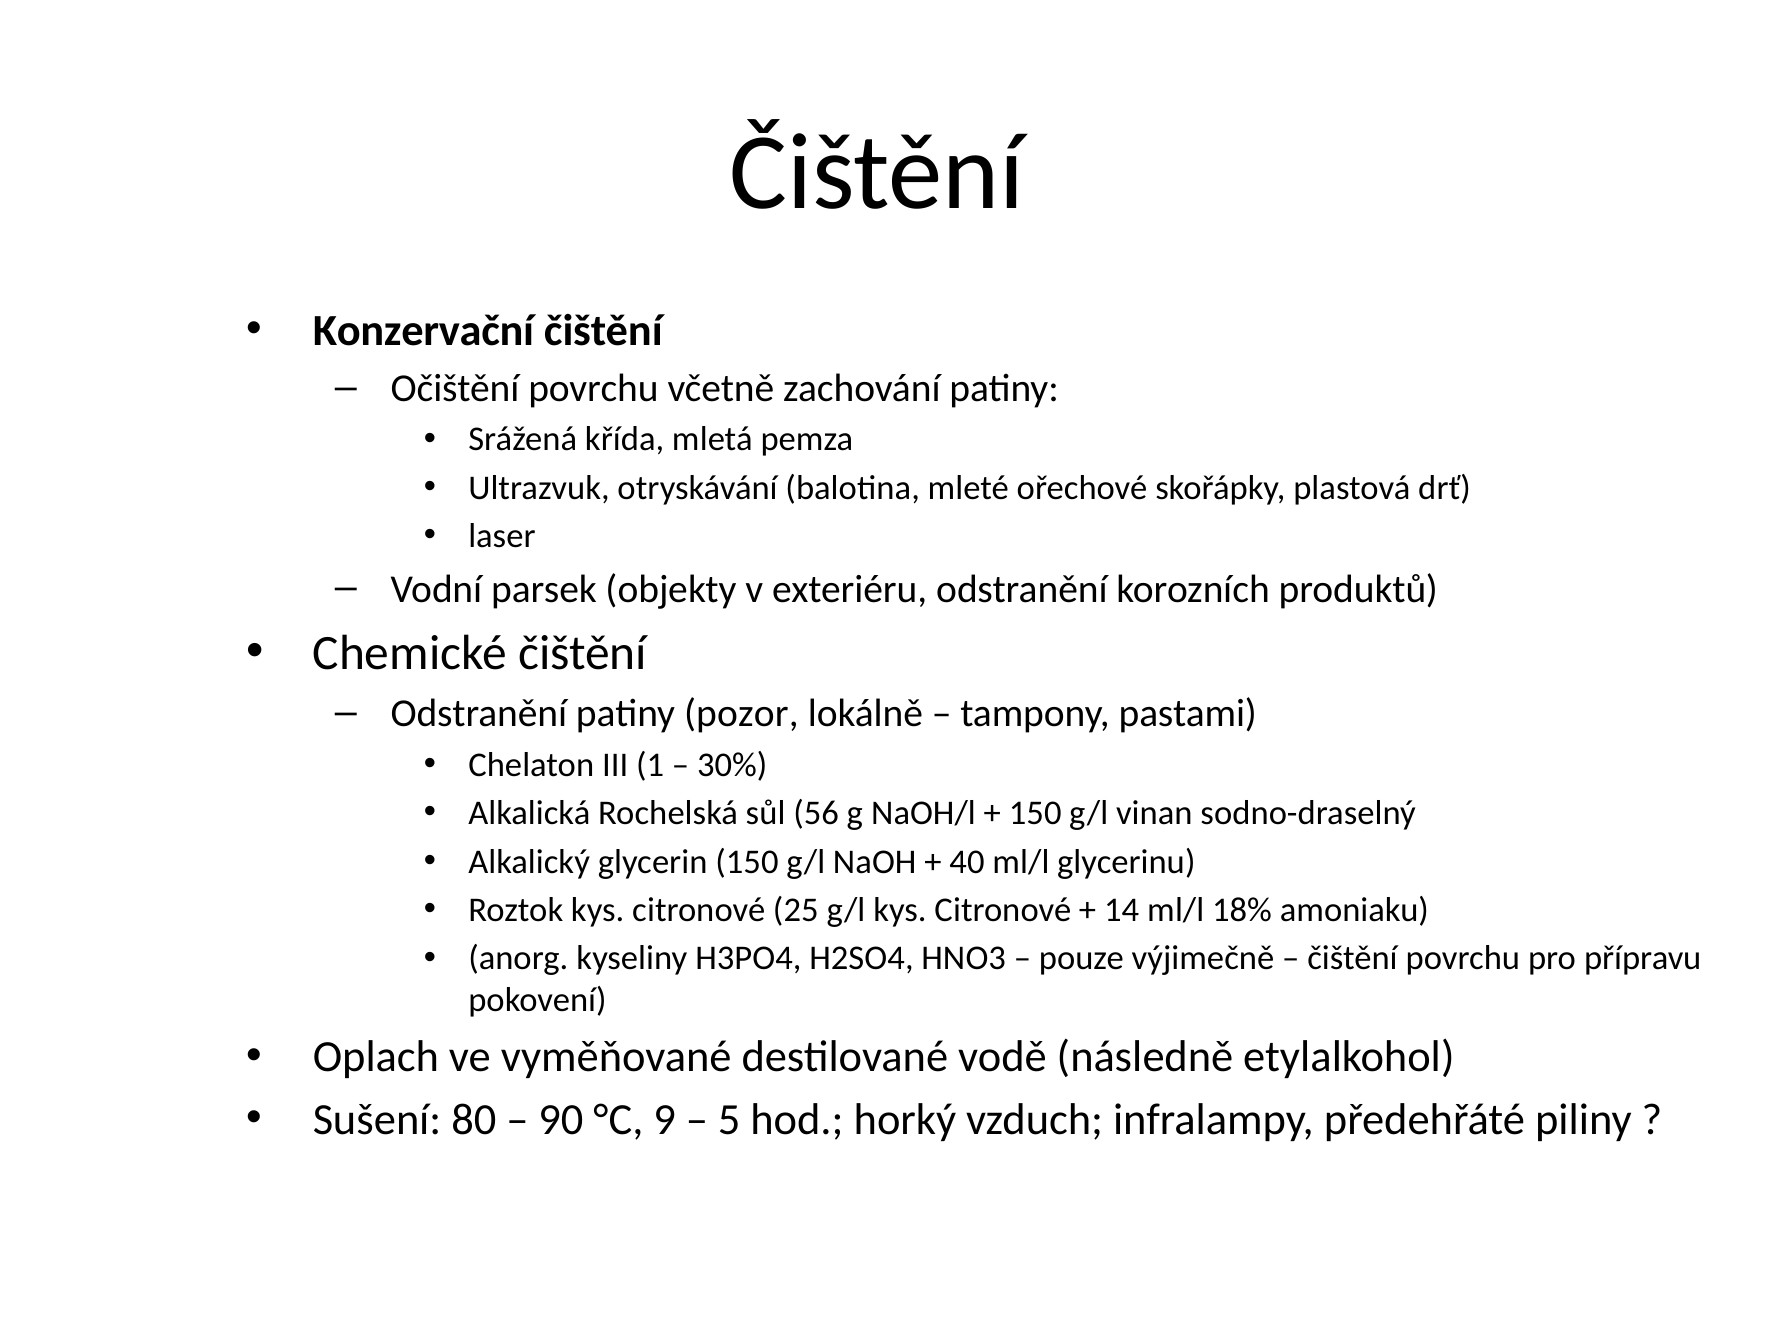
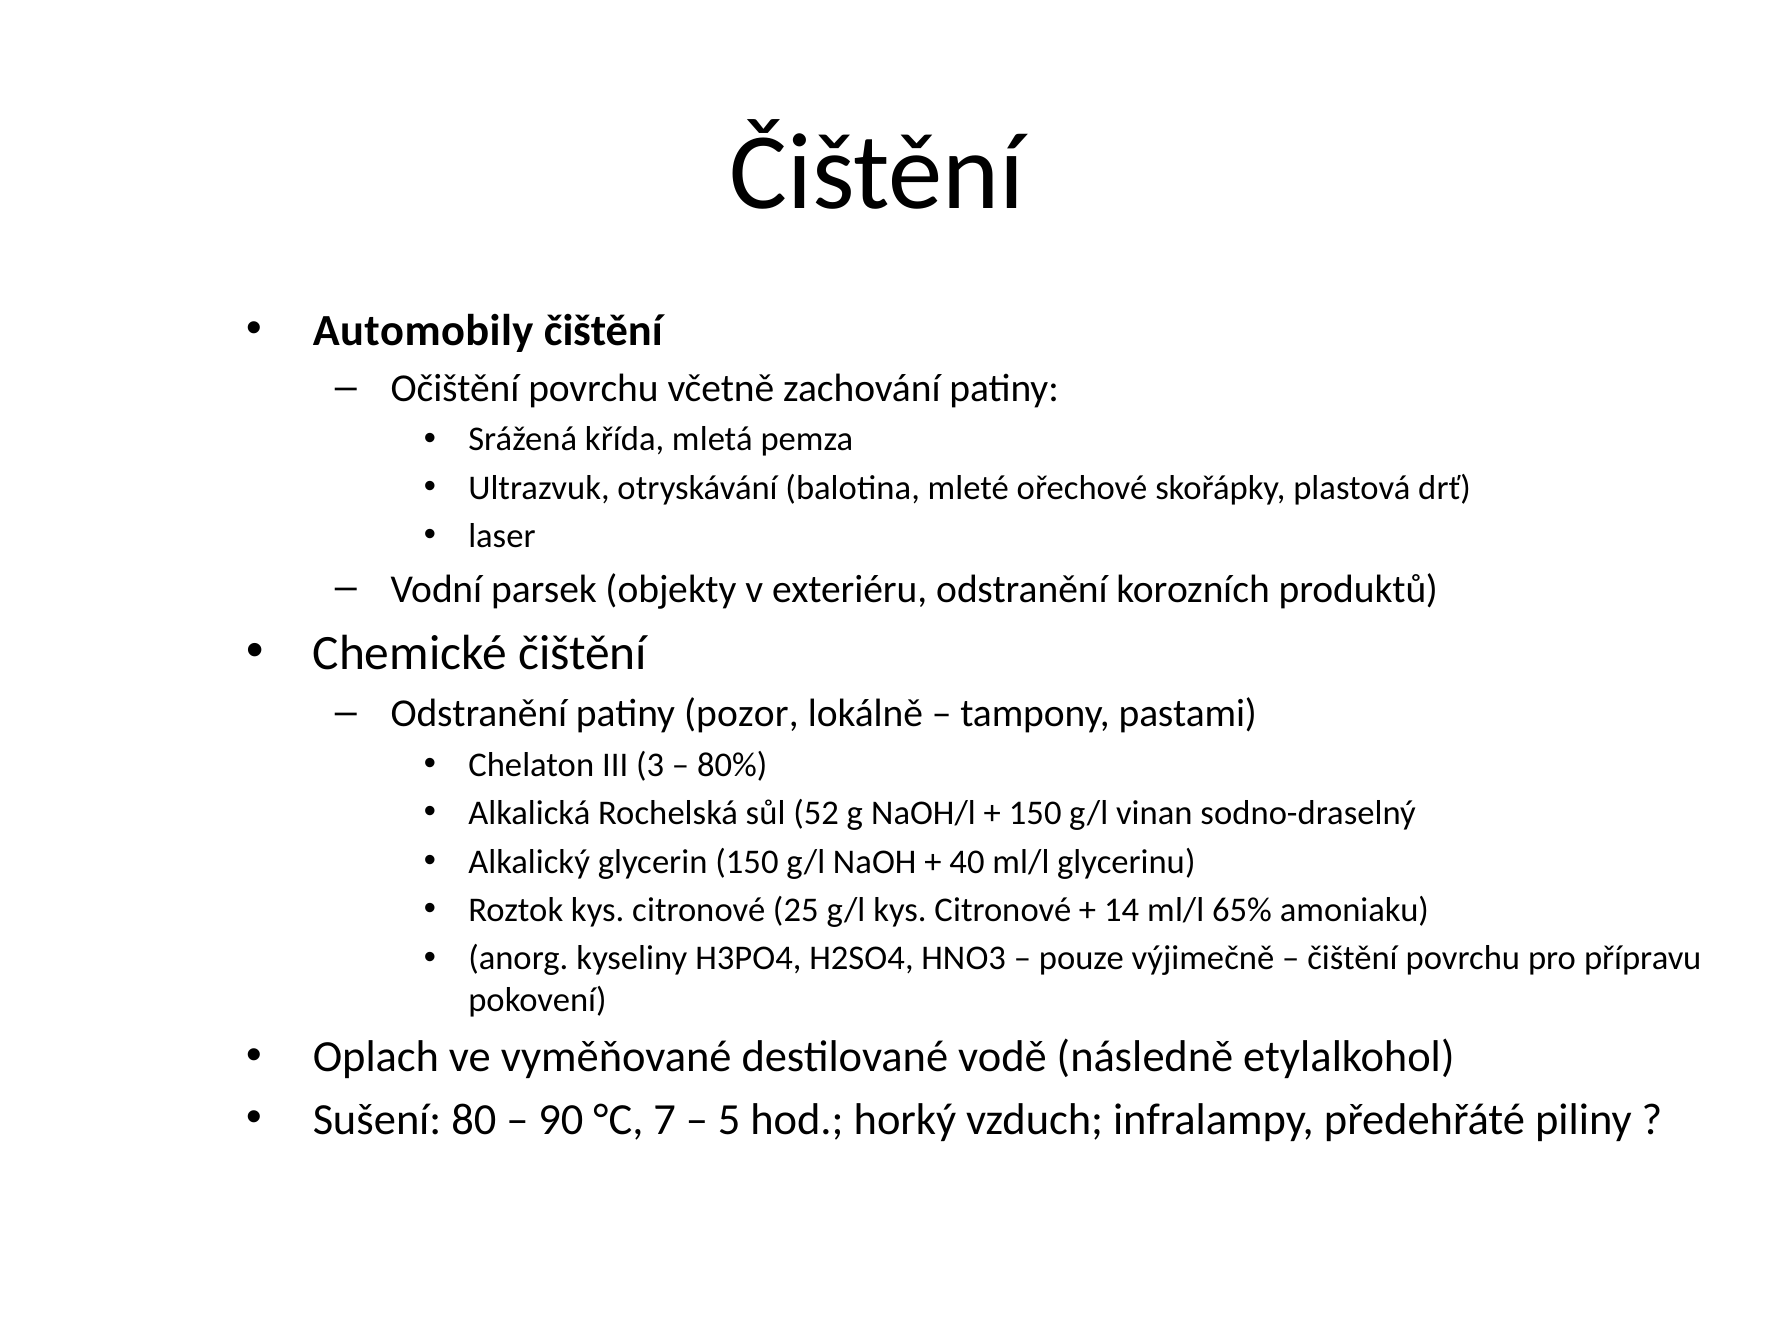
Konzervační: Konzervační -> Automobily
1: 1 -> 3
30%: 30% -> 80%
56: 56 -> 52
18%: 18% -> 65%
9: 9 -> 7
